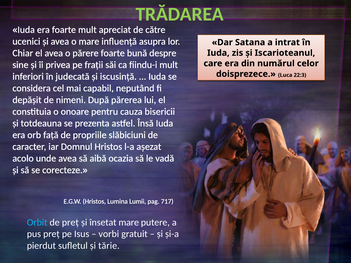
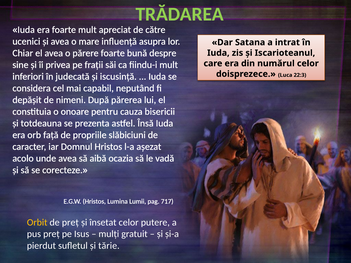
Orbit colour: light blue -> yellow
însetat mare: mare -> celor
vorbi: vorbi -> mulți
